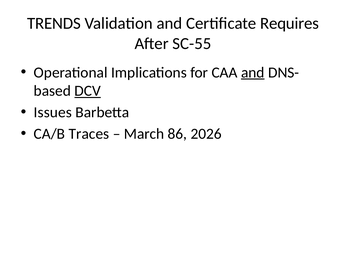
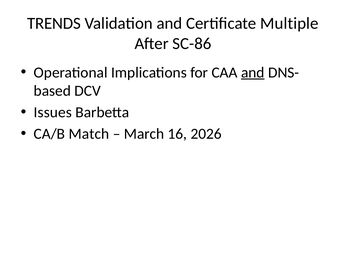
Requires: Requires -> Multiple
SC-55: SC-55 -> SC-86
DCV underline: present -> none
Traces: Traces -> Match
86: 86 -> 16
